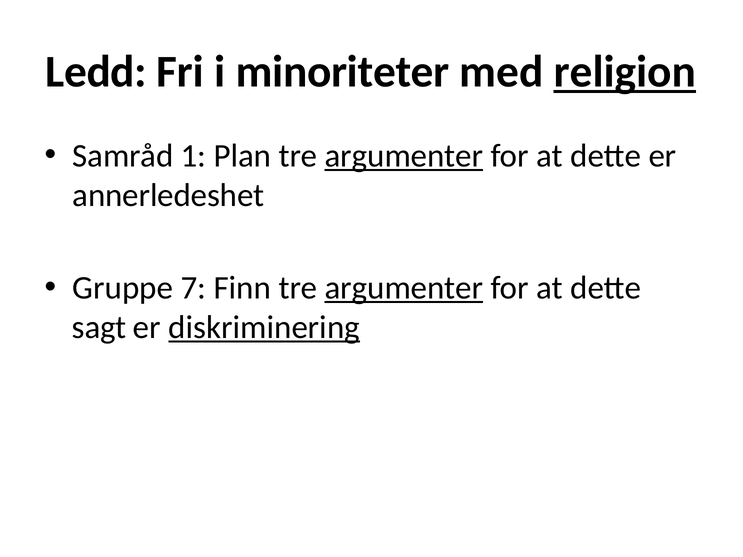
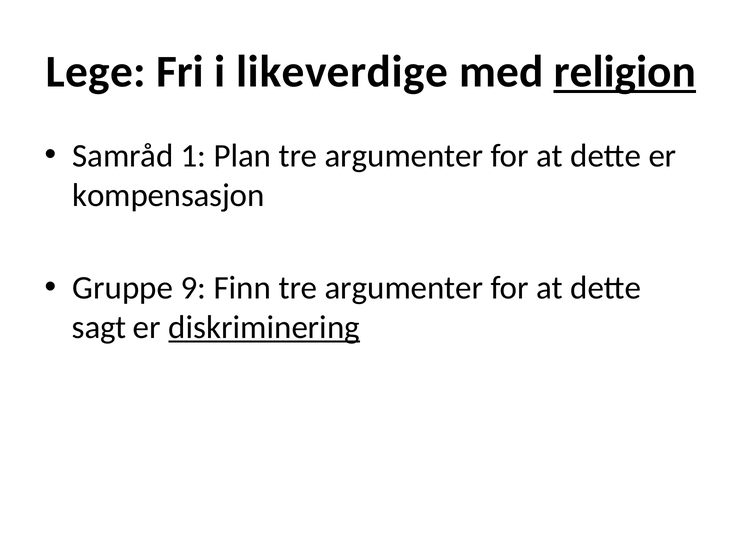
Ledd: Ledd -> Lege
minoriteter: minoriteter -> likeverdige
argumenter at (404, 156) underline: present -> none
annerledeshet: annerledeshet -> kompensasjon
7: 7 -> 9
argumenter at (404, 288) underline: present -> none
